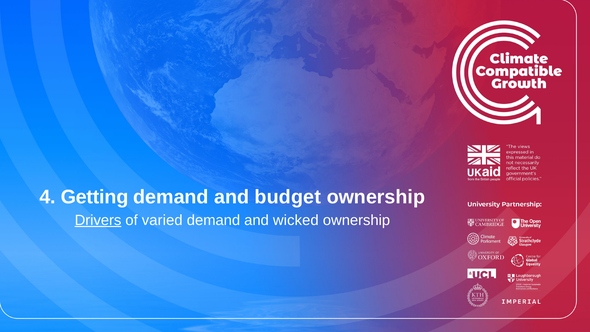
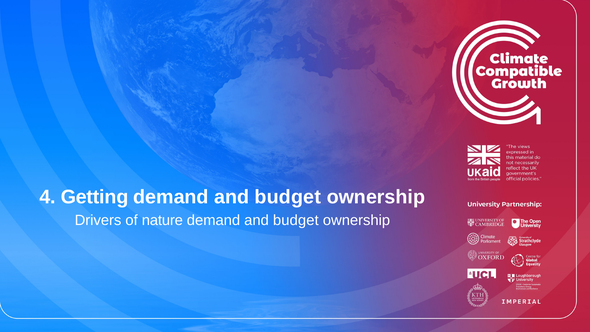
Drivers underline: present -> none
varied: varied -> nature
wicked at (296, 220): wicked -> budget
